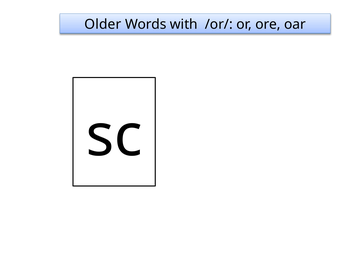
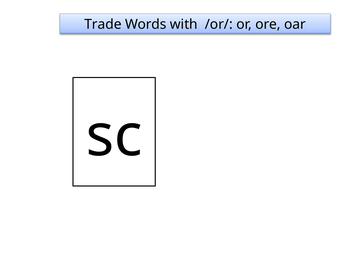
Older: Older -> Trade
